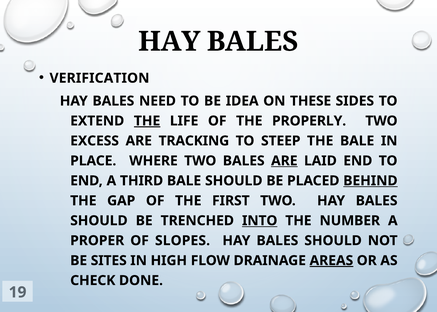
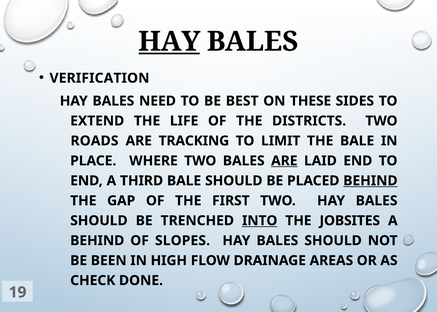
HAY at (169, 42) underline: none -> present
IDEA: IDEA -> BEST
THE at (147, 121) underline: present -> none
PROPERLY: PROPERLY -> DISTRICTS
EXCESS: EXCESS -> ROADS
STEEP: STEEP -> LIMIT
NUMBER: NUMBER -> JOBSITES
PROPER at (97, 241): PROPER -> BEHIND
SITES: SITES -> BEEN
AREAS underline: present -> none
